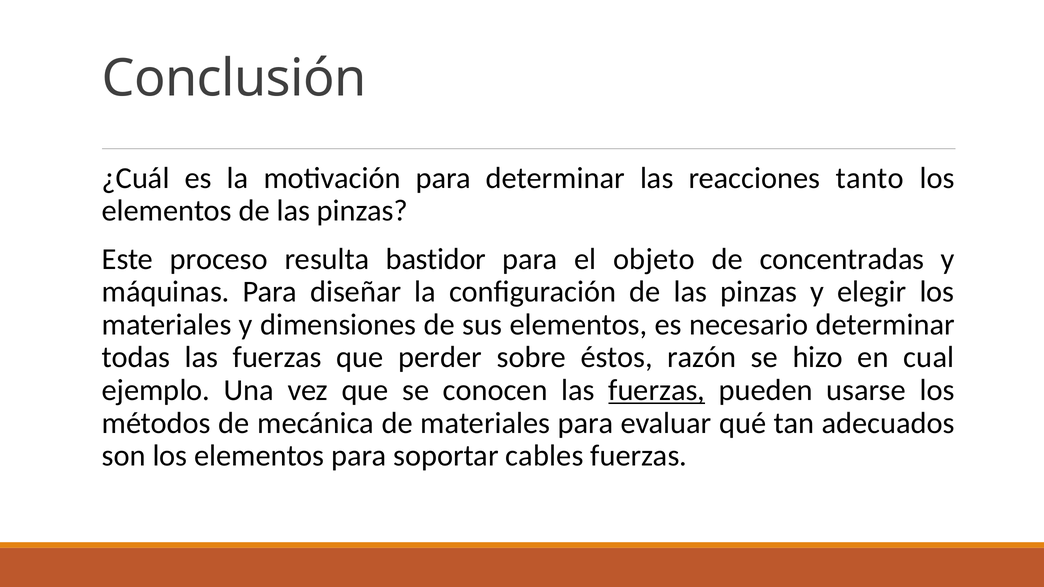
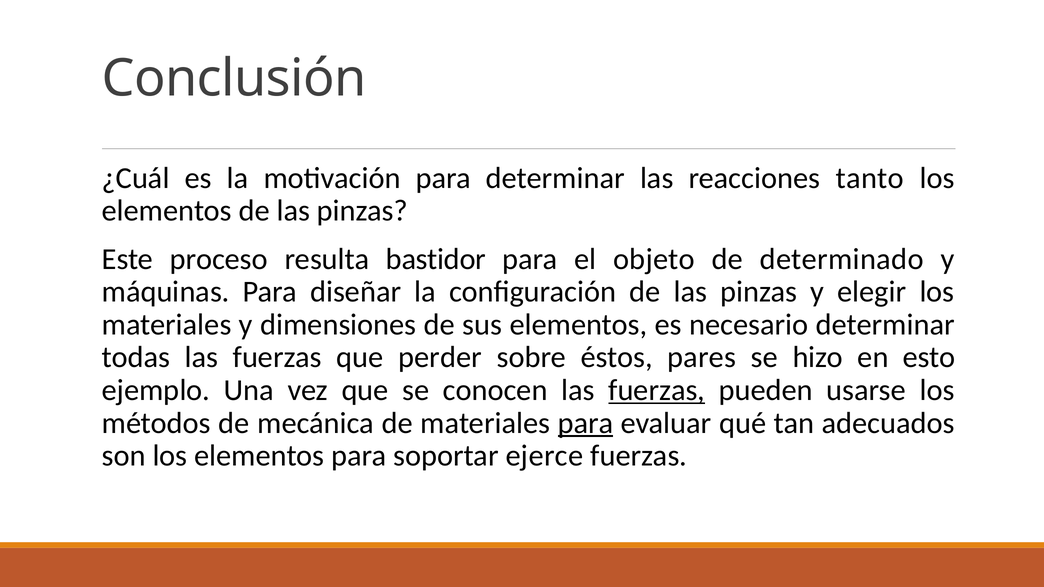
concentradas: concentradas -> determinado
razón: razón -> pares
cual: cual -> esto
para at (586, 423) underline: none -> present
cables: cables -> ejerce
